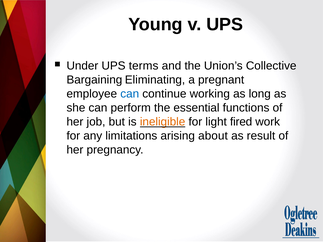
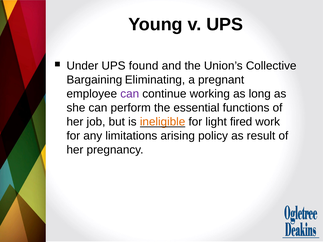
terms: terms -> found
can at (130, 94) colour: blue -> purple
about: about -> policy
